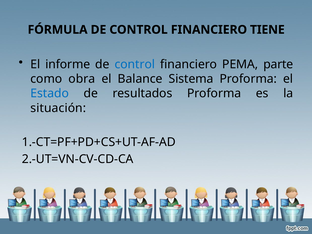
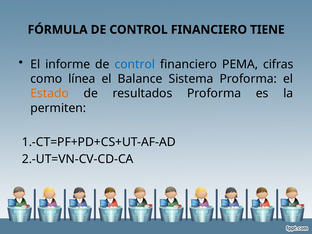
parte: parte -> cifras
obra: obra -> línea
Estado colour: blue -> orange
situación: situación -> permiten
